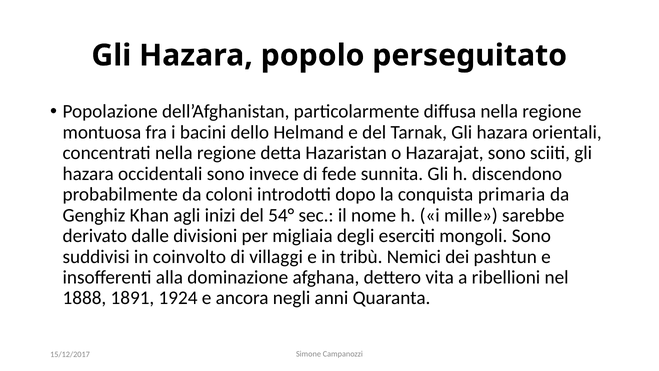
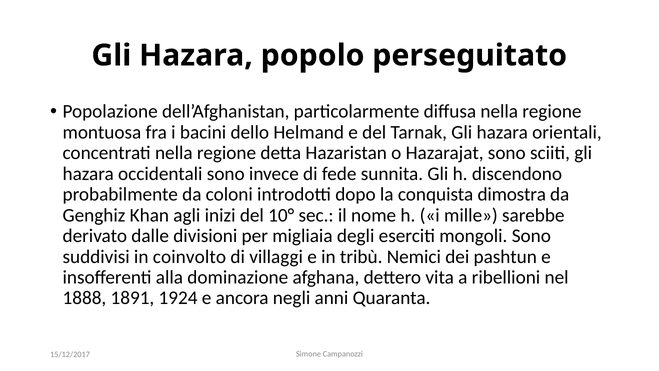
primaria: primaria -> dimostra
54°: 54° -> 10°
